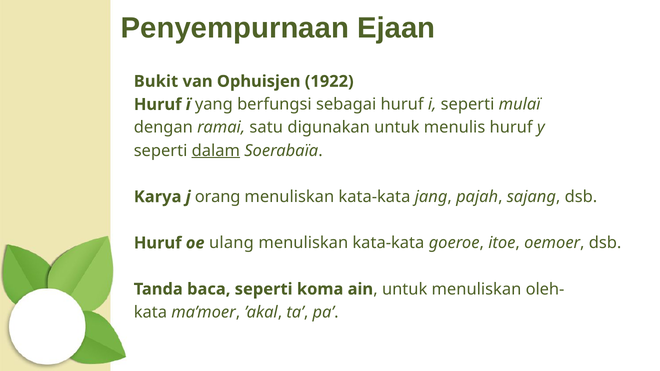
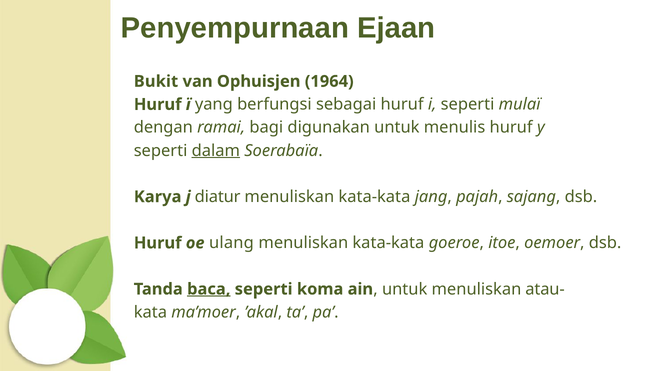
1922: 1922 -> 1964
satu: satu -> bagi
orang: orang -> diatur
baca underline: none -> present
oleh-: oleh- -> atau-
